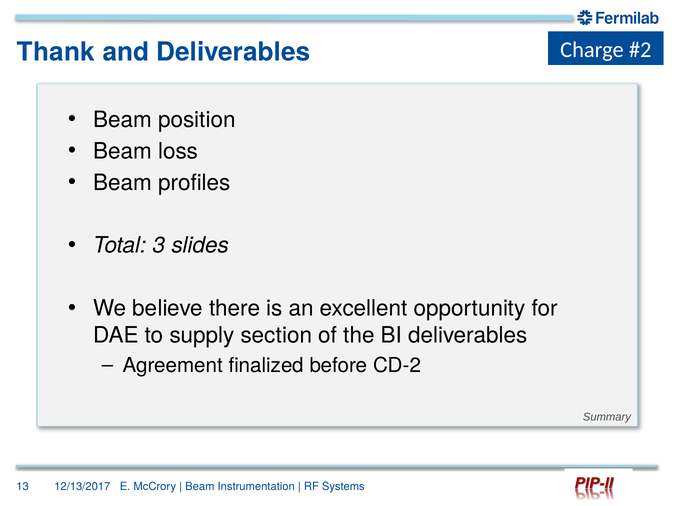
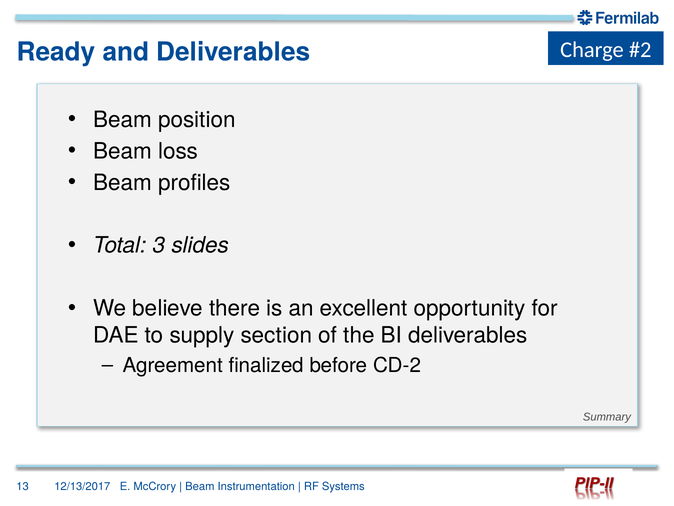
Thank: Thank -> Ready
